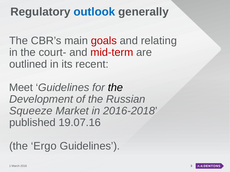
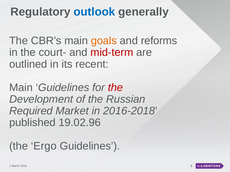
goals colour: red -> orange
relating: relating -> reforms
Meet at (21, 88): Meet -> Main
the at (115, 88) colour: black -> red
Squeeze: Squeeze -> Required
19.07.16: 19.07.16 -> 19.02.96
